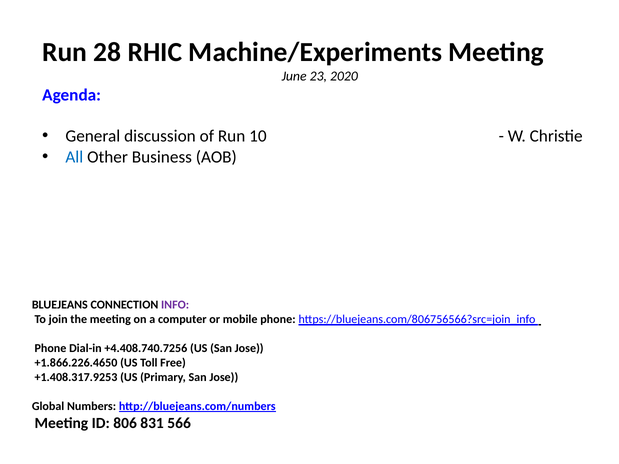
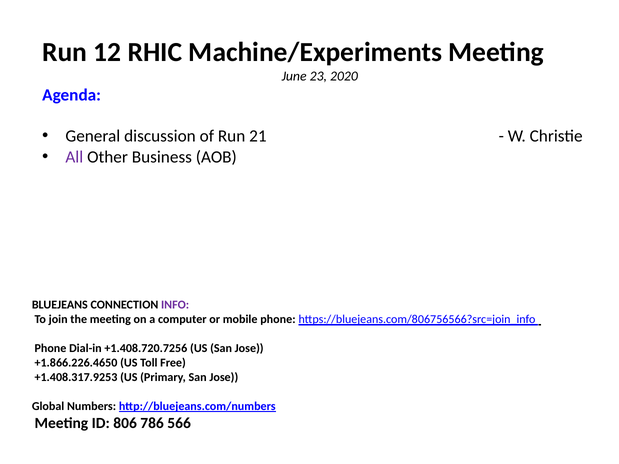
28: 28 -> 12
10: 10 -> 21
All colour: blue -> purple
+4.408.740.7256: +4.408.740.7256 -> +1.408.720.7256
831: 831 -> 786
